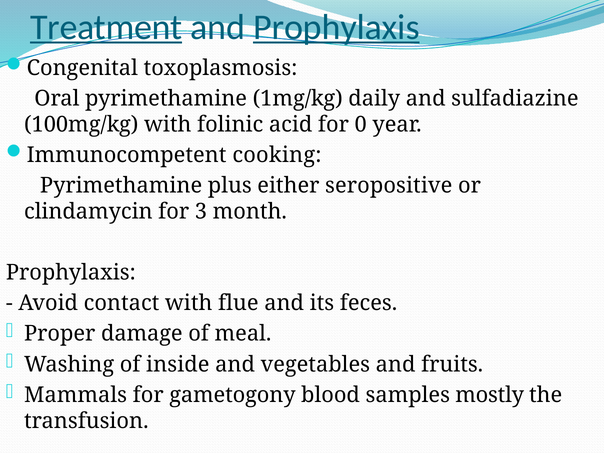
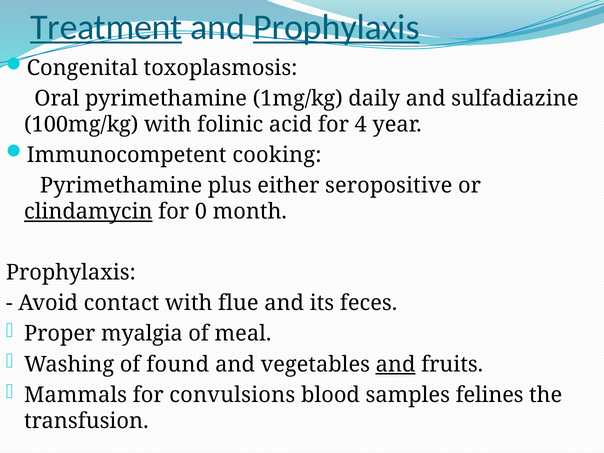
0: 0 -> 4
clindamycin underline: none -> present
3: 3 -> 0
damage: damage -> myalgia
inside: inside -> found
and at (396, 364) underline: none -> present
gametogony: gametogony -> convulsions
mostly: mostly -> felines
